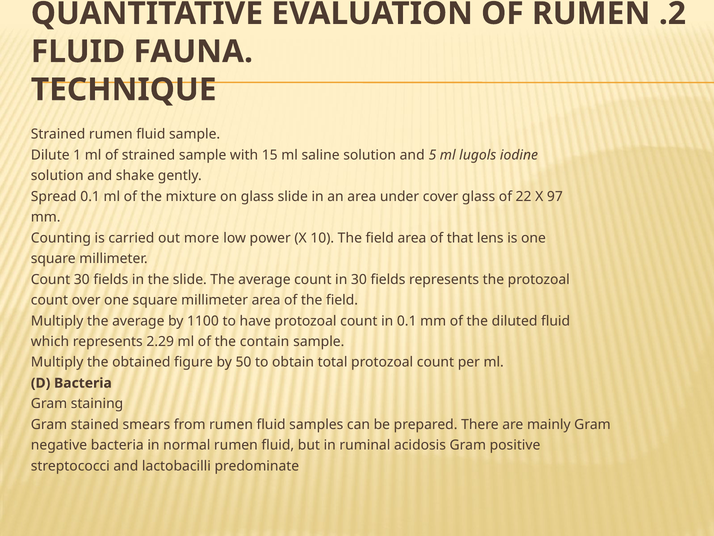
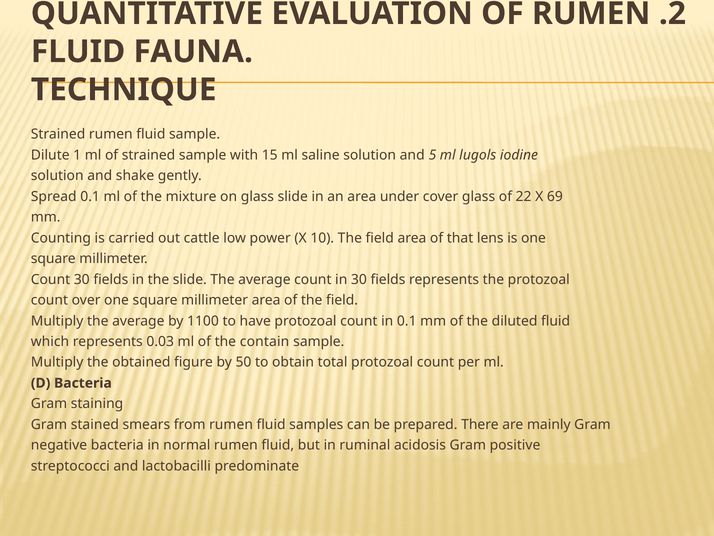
97: 97 -> 69
more: more -> cattle
2.29: 2.29 -> 0.03
